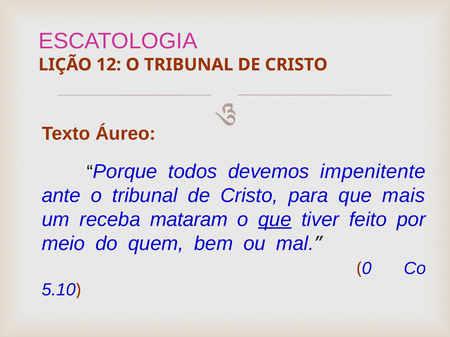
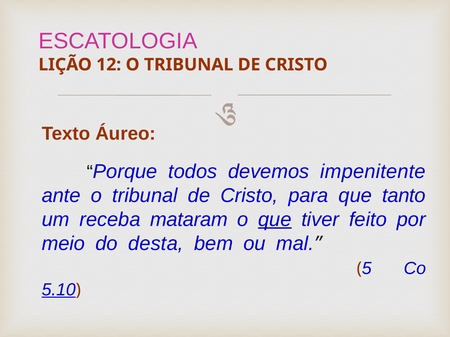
mais: mais -> tanto
quem: quem -> desta
0: 0 -> 5
5.10 underline: none -> present
